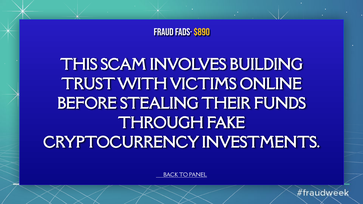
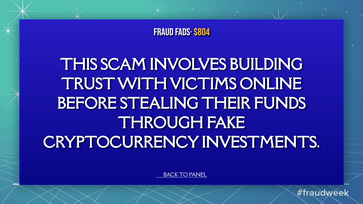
$890: $890 -> $804
